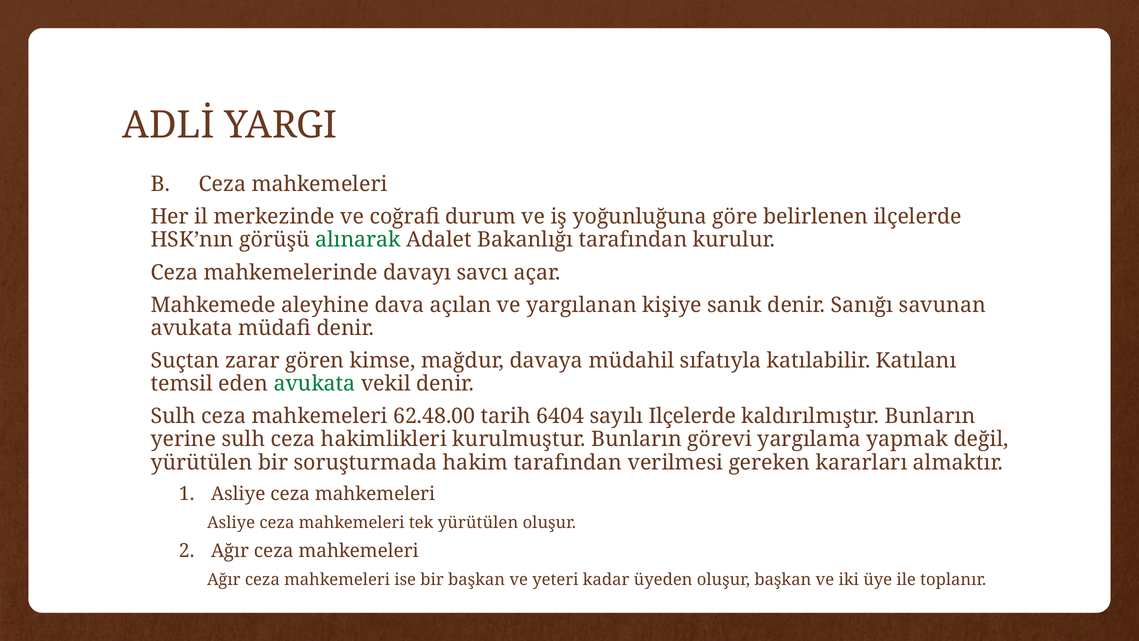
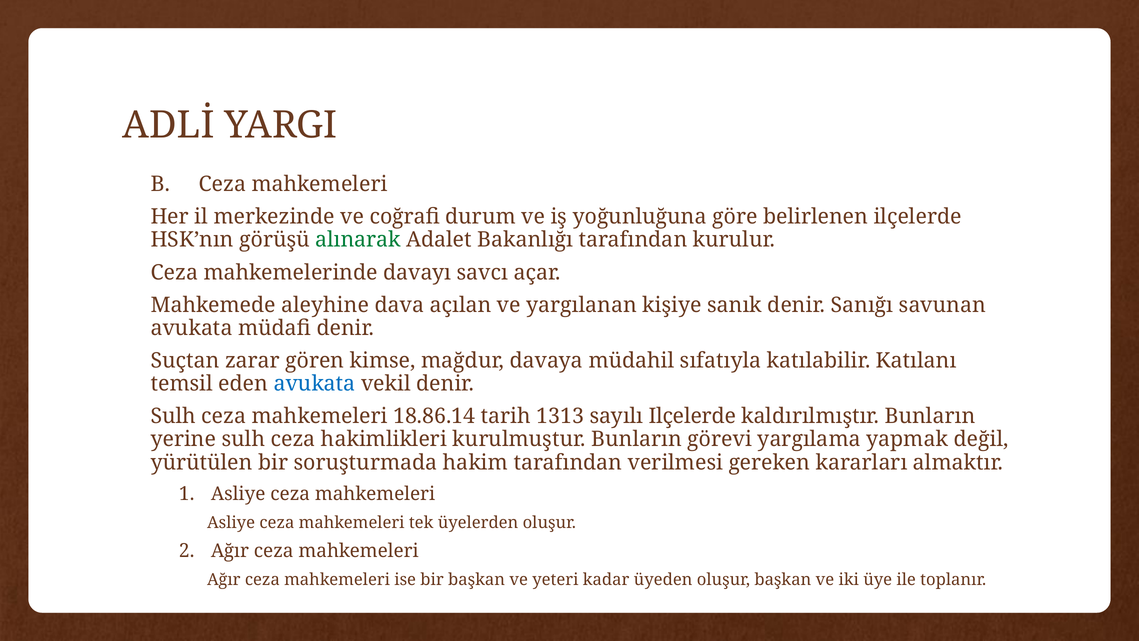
avukata at (315, 384) colour: green -> blue
62.48.00: 62.48.00 -> 18.86.14
6404: 6404 -> 1313
tek yürütülen: yürütülen -> üyelerden
